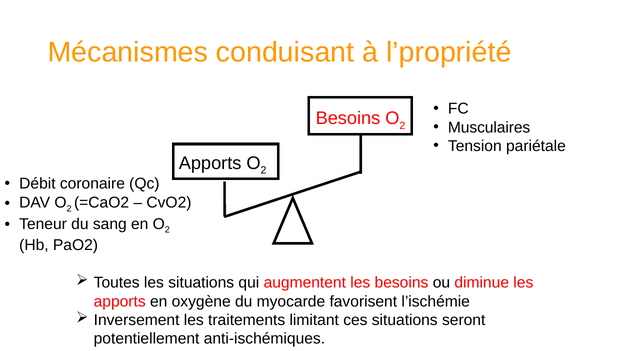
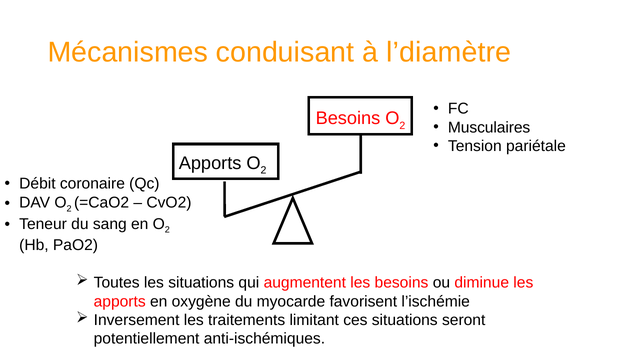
l’propriété: l’propriété -> l’diamètre
